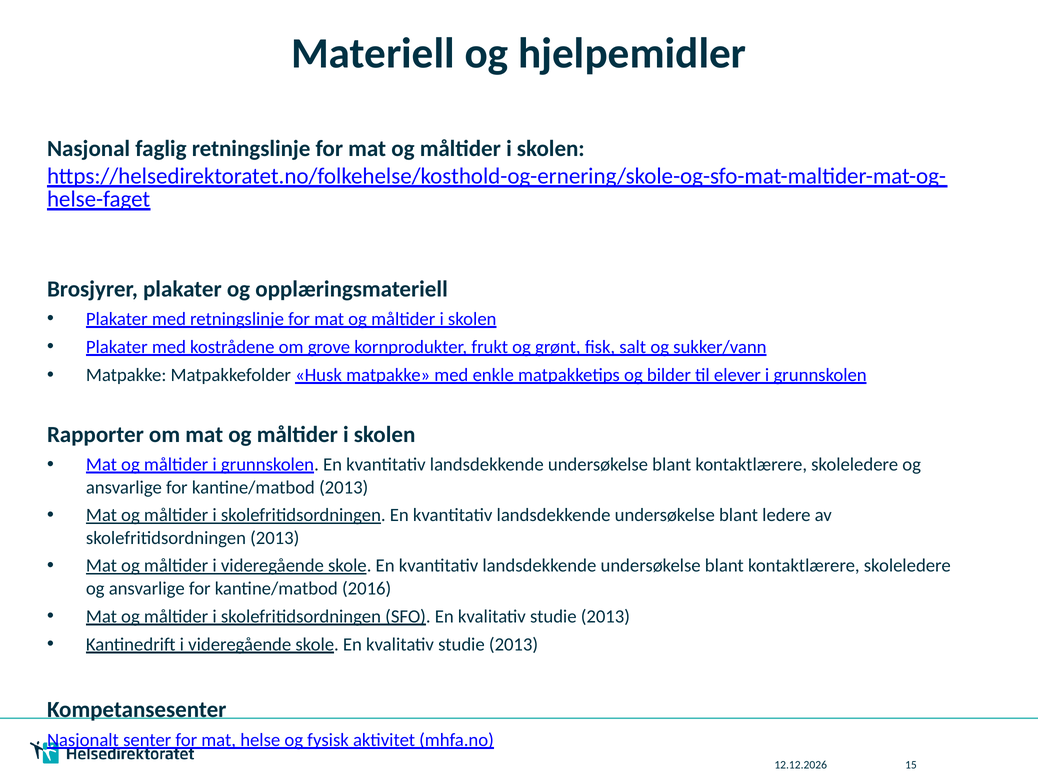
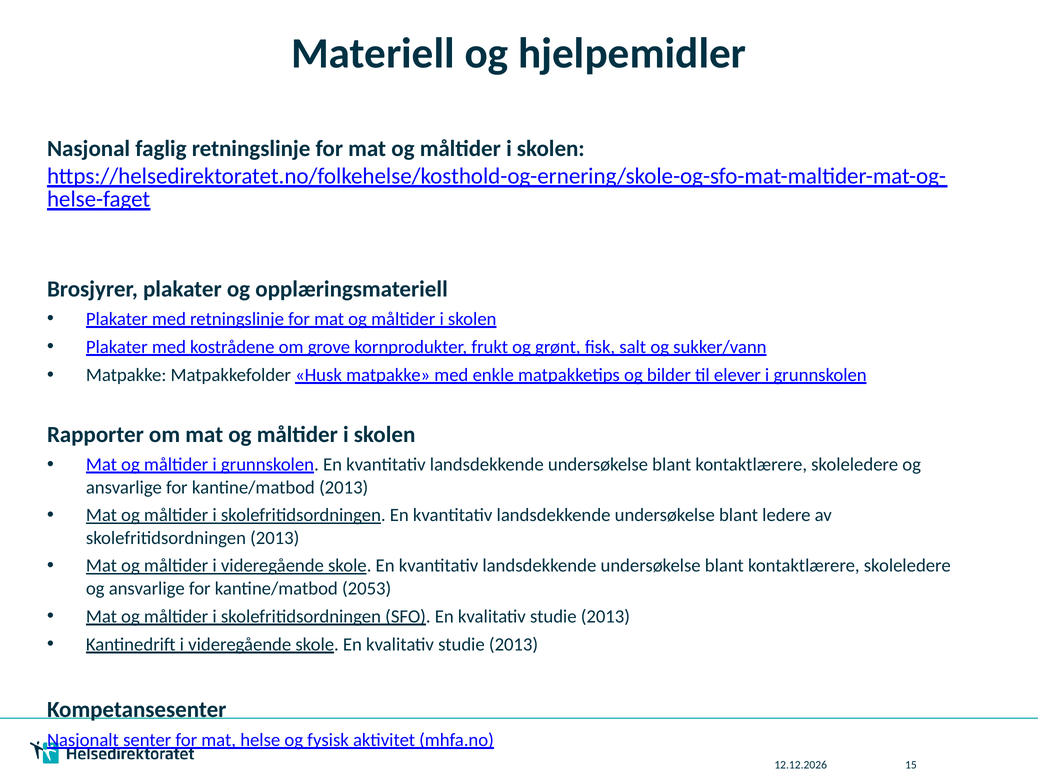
2016: 2016 -> 2053
